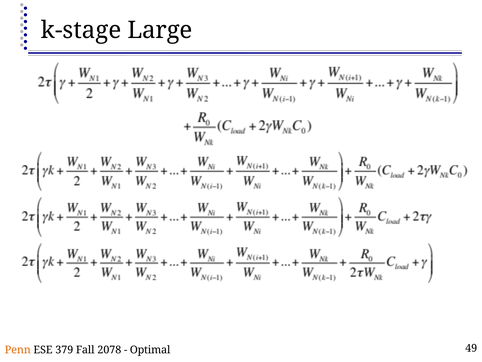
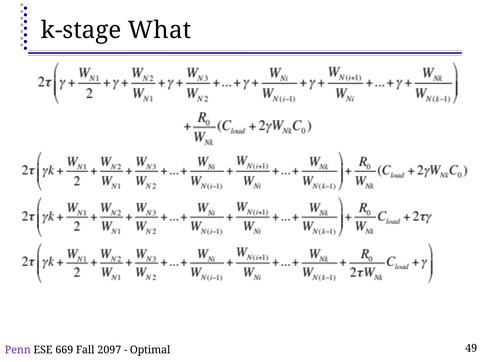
Large: Large -> What
Penn colour: orange -> purple
379: 379 -> 669
2078: 2078 -> 2097
